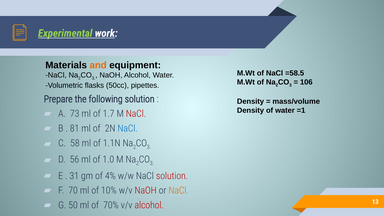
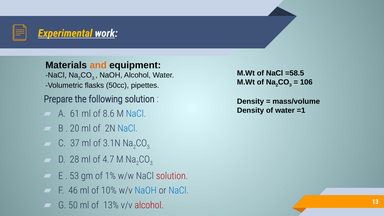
Experimental colour: light green -> yellow
73: 73 -> 61
1.7: 1.7 -> 8.6
NaCl at (136, 114) colour: red -> blue
81: 81 -> 20
58: 58 -> 37
1.1N: 1.1N -> 3.1N
56: 56 -> 28
1.0: 1.0 -> 4.7
31: 31 -> 53
4%: 4% -> 1%
70: 70 -> 46
NaOH at (146, 191) colour: red -> blue
NaCl at (179, 191) colour: orange -> blue
70%: 70% -> 13%
